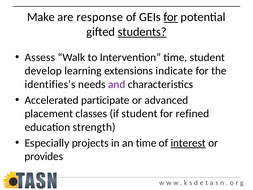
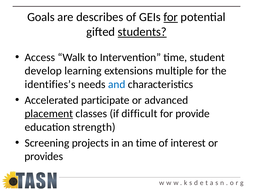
Make: Make -> Goals
response: response -> describes
Assess: Assess -> Access
indicate: indicate -> multiple
and colour: purple -> blue
placement underline: none -> present
if student: student -> difficult
refined: refined -> provide
Especially: Especially -> Screening
interest underline: present -> none
